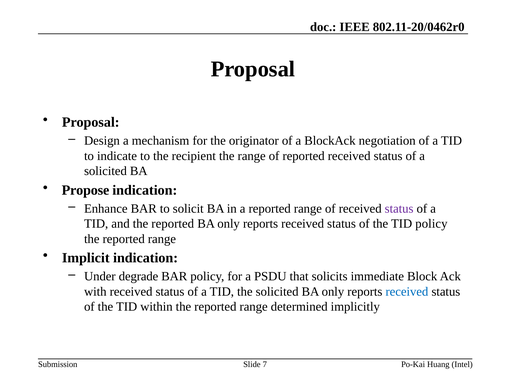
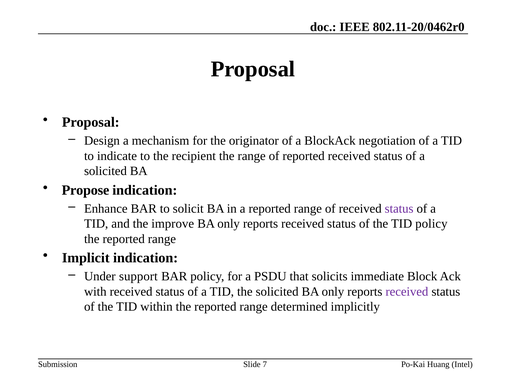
and the reported: reported -> improve
degrade: degrade -> support
received at (407, 291) colour: blue -> purple
